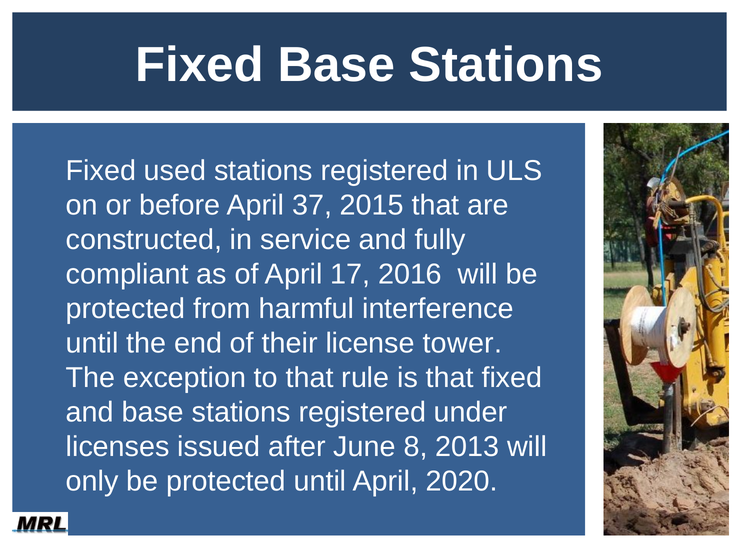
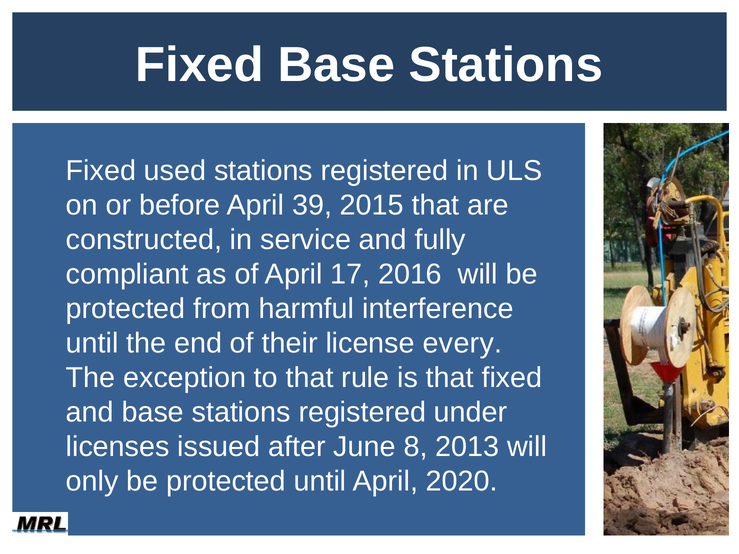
37: 37 -> 39
tower: tower -> every
